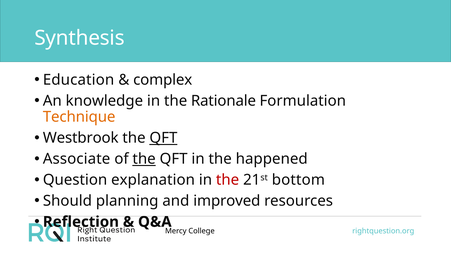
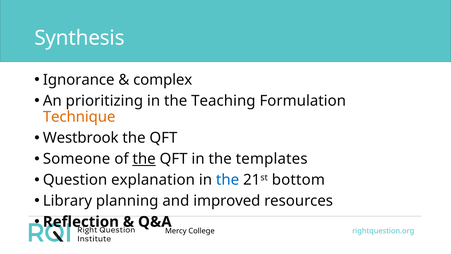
Education: Education -> Ignorance
knowledge: knowledge -> prioritizing
Rationale: Rationale -> Teaching
QFT at (163, 138) underline: present -> none
Associate: Associate -> Someone
happened: happened -> templates
the at (228, 180) colour: red -> blue
Should: Should -> Library
